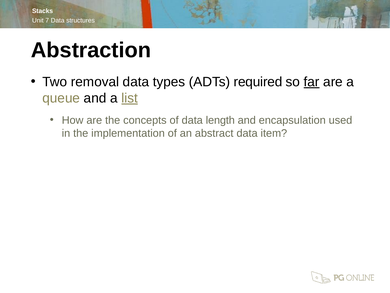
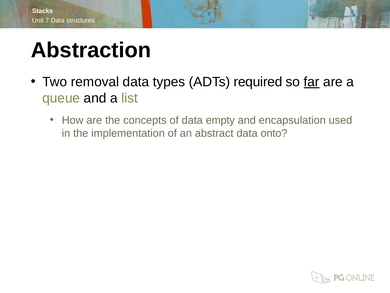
list underline: present -> none
length: length -> empty
item: item -> onto
